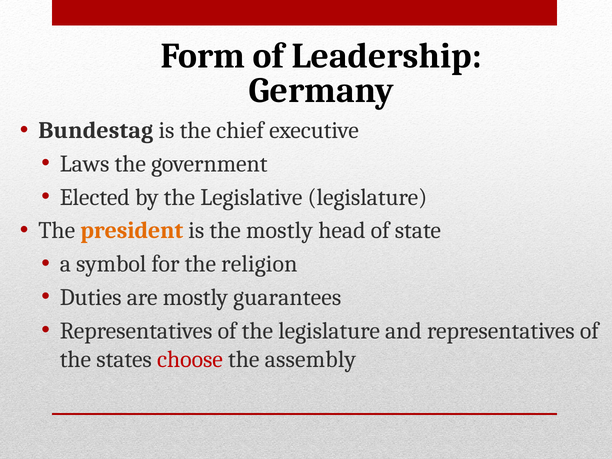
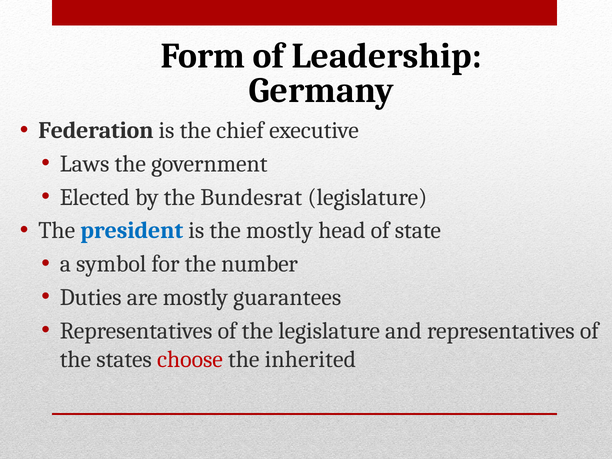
Bundestag: Bundestag -> Federation
Legislative: Legislative -> Bundesrat
president colour: orange -> blue
religion: religion -> number
assembly: assembly -> inherited
